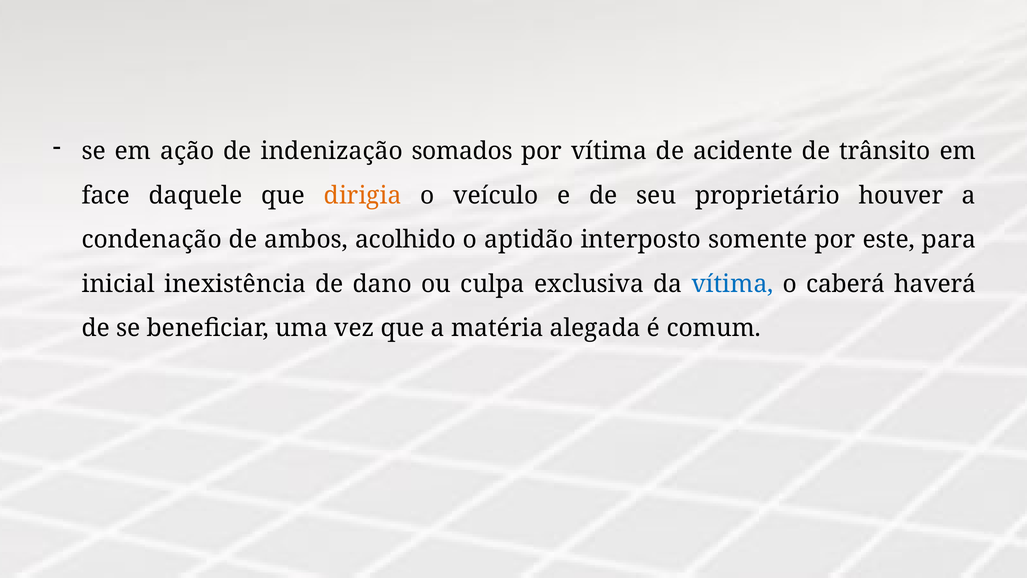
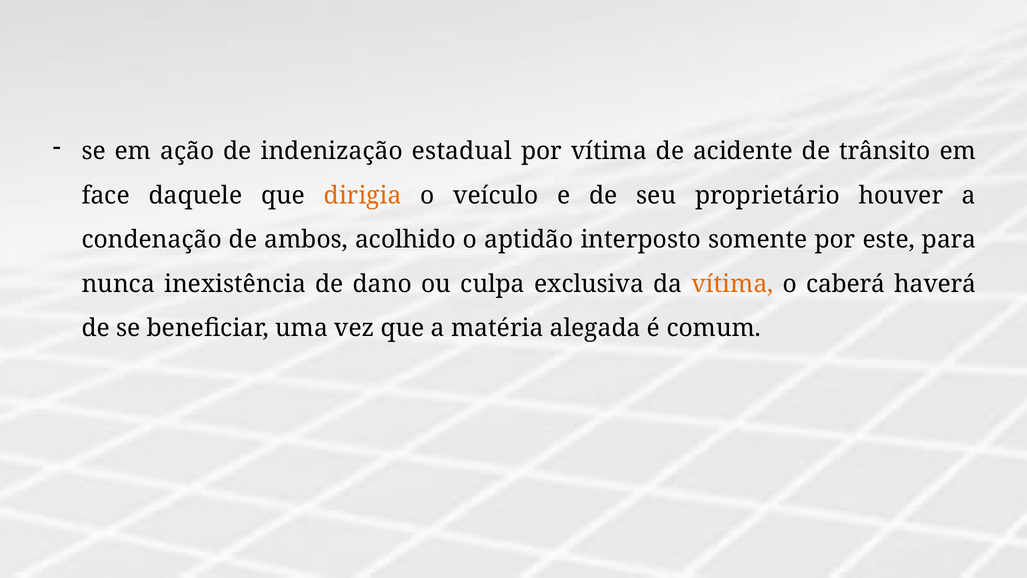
somados: somados -> estadual
inicial: inicial -> nunca
vítima at (733, 284) colour: blue -> orange
